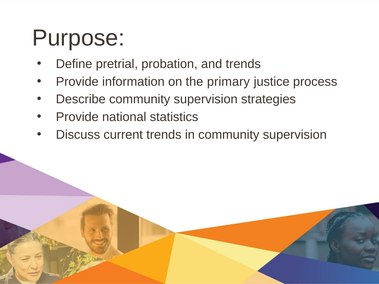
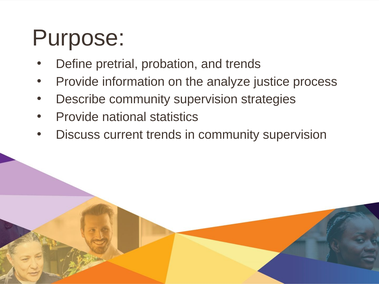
primary: primary -> analyze
